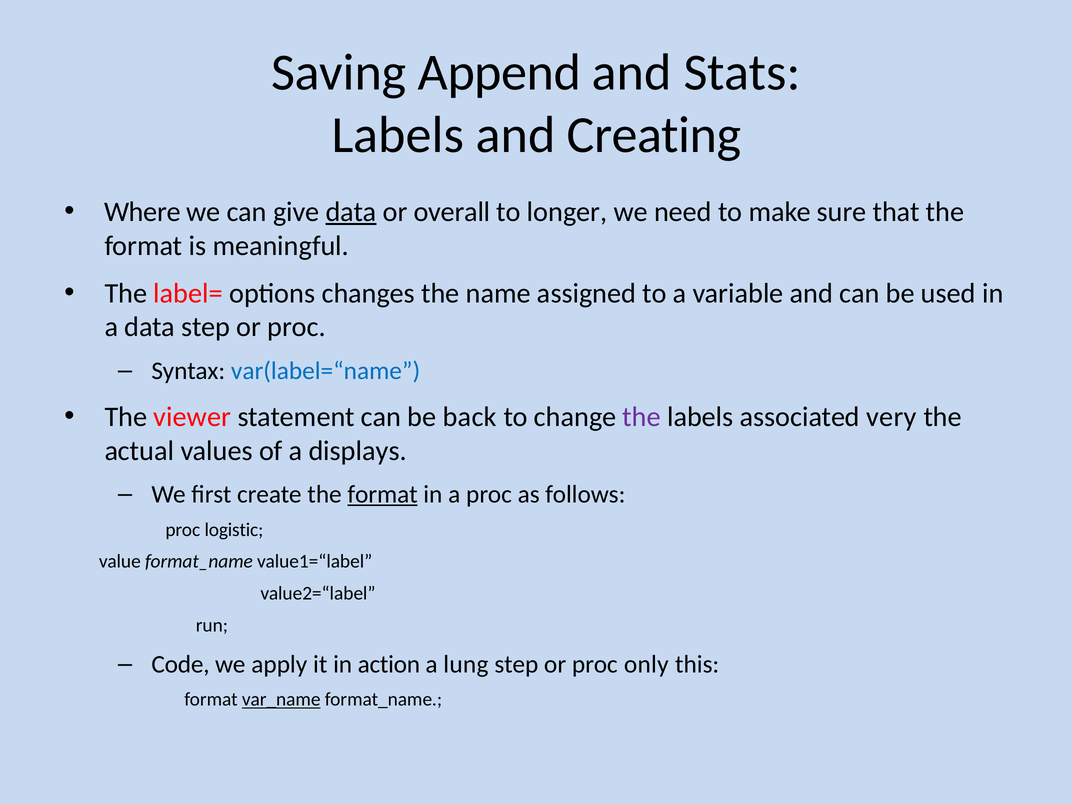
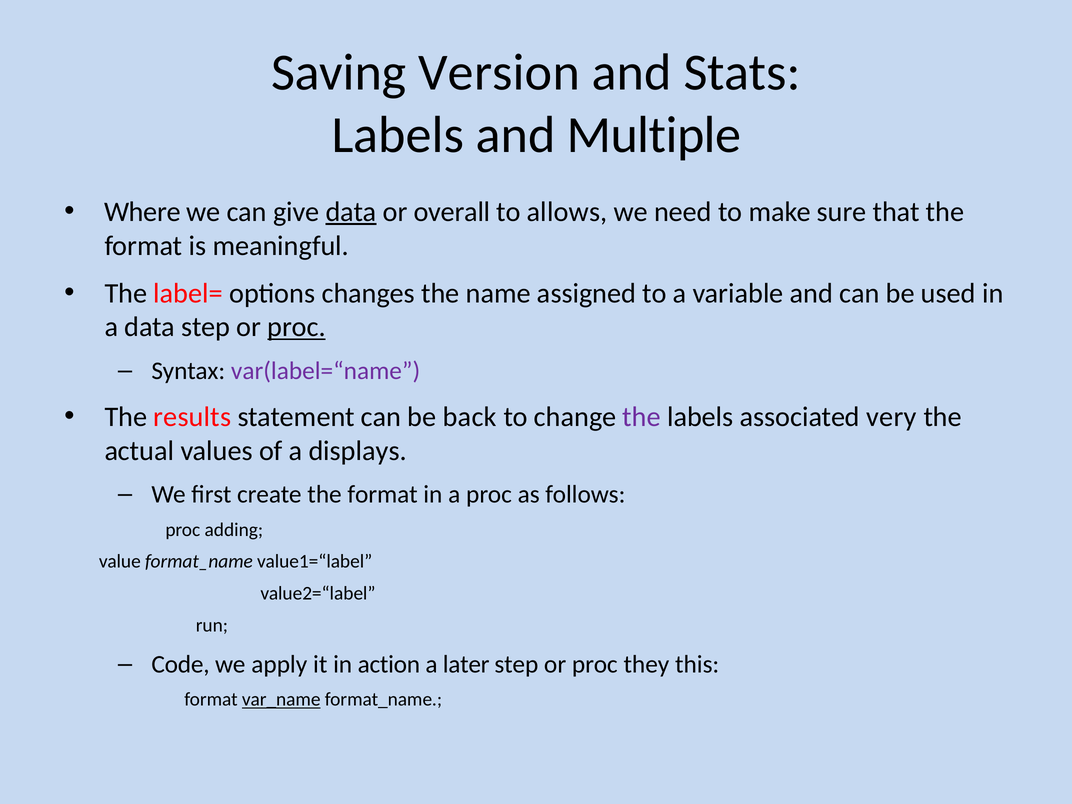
Append: Append -> Version
Creating: Creating -> Multiple
longer: longer -> allows
proc at (297, 327) underline: none -> present
var(label=“name colour: blue -> purple
viewer: viewer -> results
format at (383, 495) underline: present -> none
logistic: logistic -> adding
lung: lung -> later
only: only -> they
